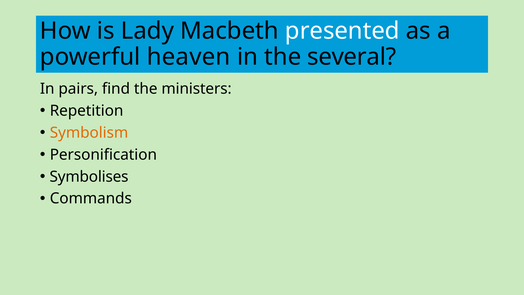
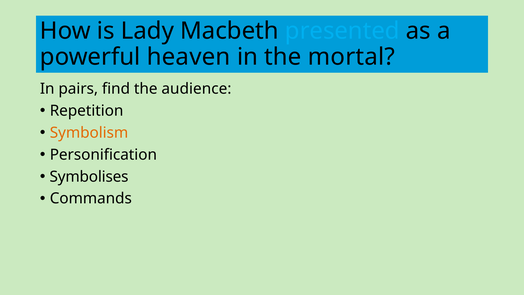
presented colour: white -> light blue
several: several -> mortal
ministers: ministers -> audience
